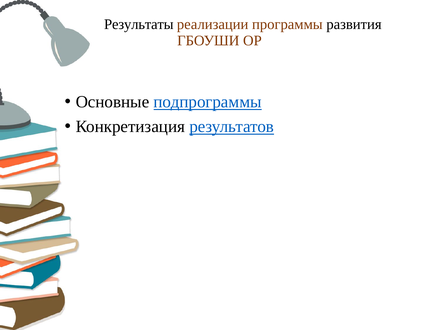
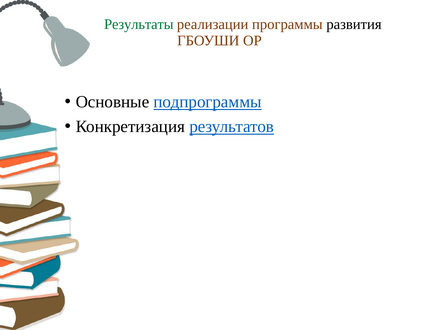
Результаты colour: black -> green
